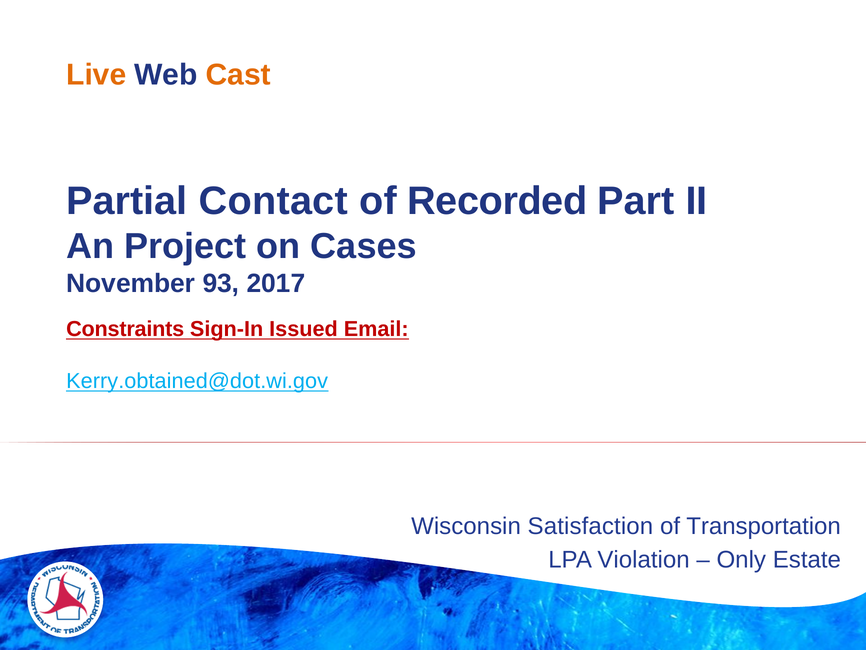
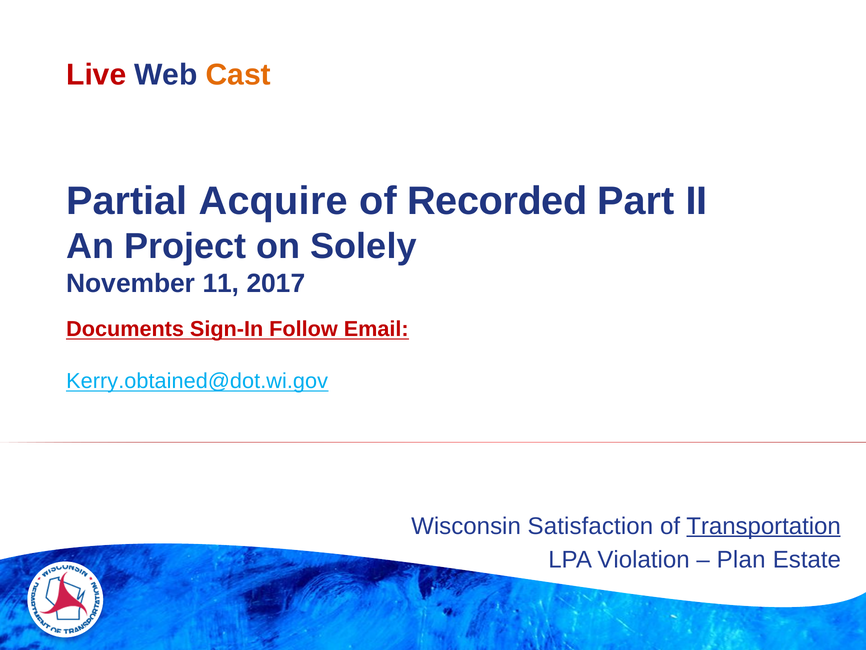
Live colour: orange -> red
Contact: Contact -> Acquire
Cases: Cases -> Solely
93: 93 -> 11
Constraints: Constraints -> Documents
Issued: Issued -> Follow
Transportation underline: none -> present
Only: Only -> Plan
